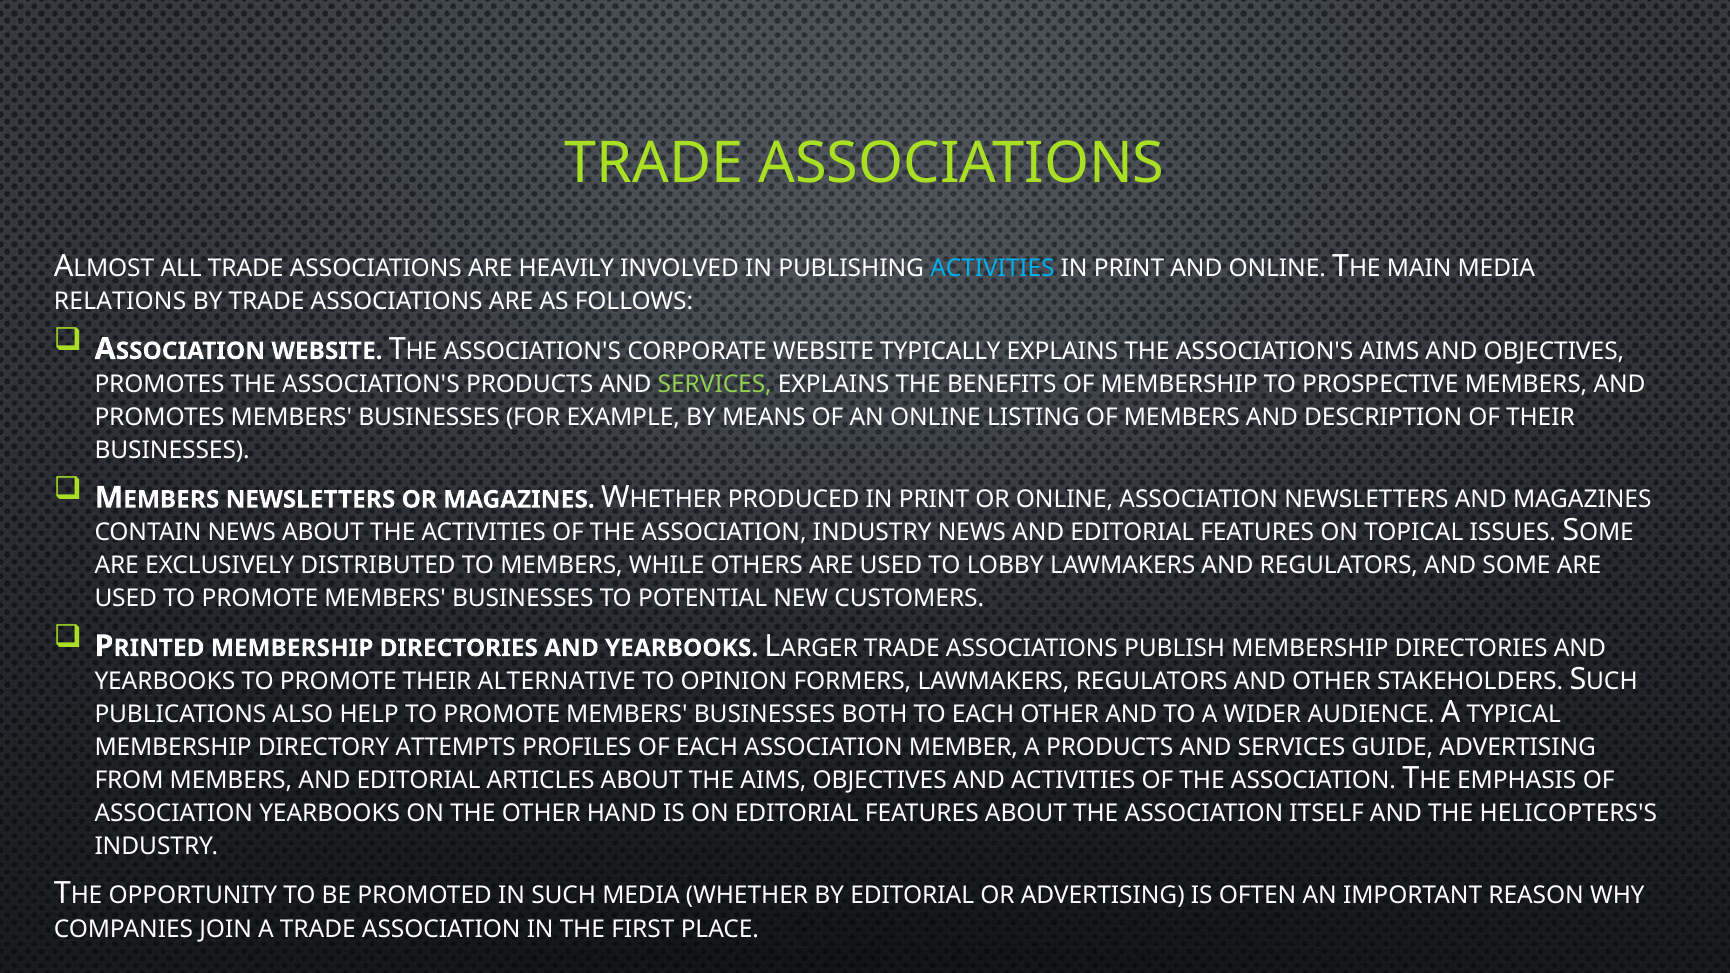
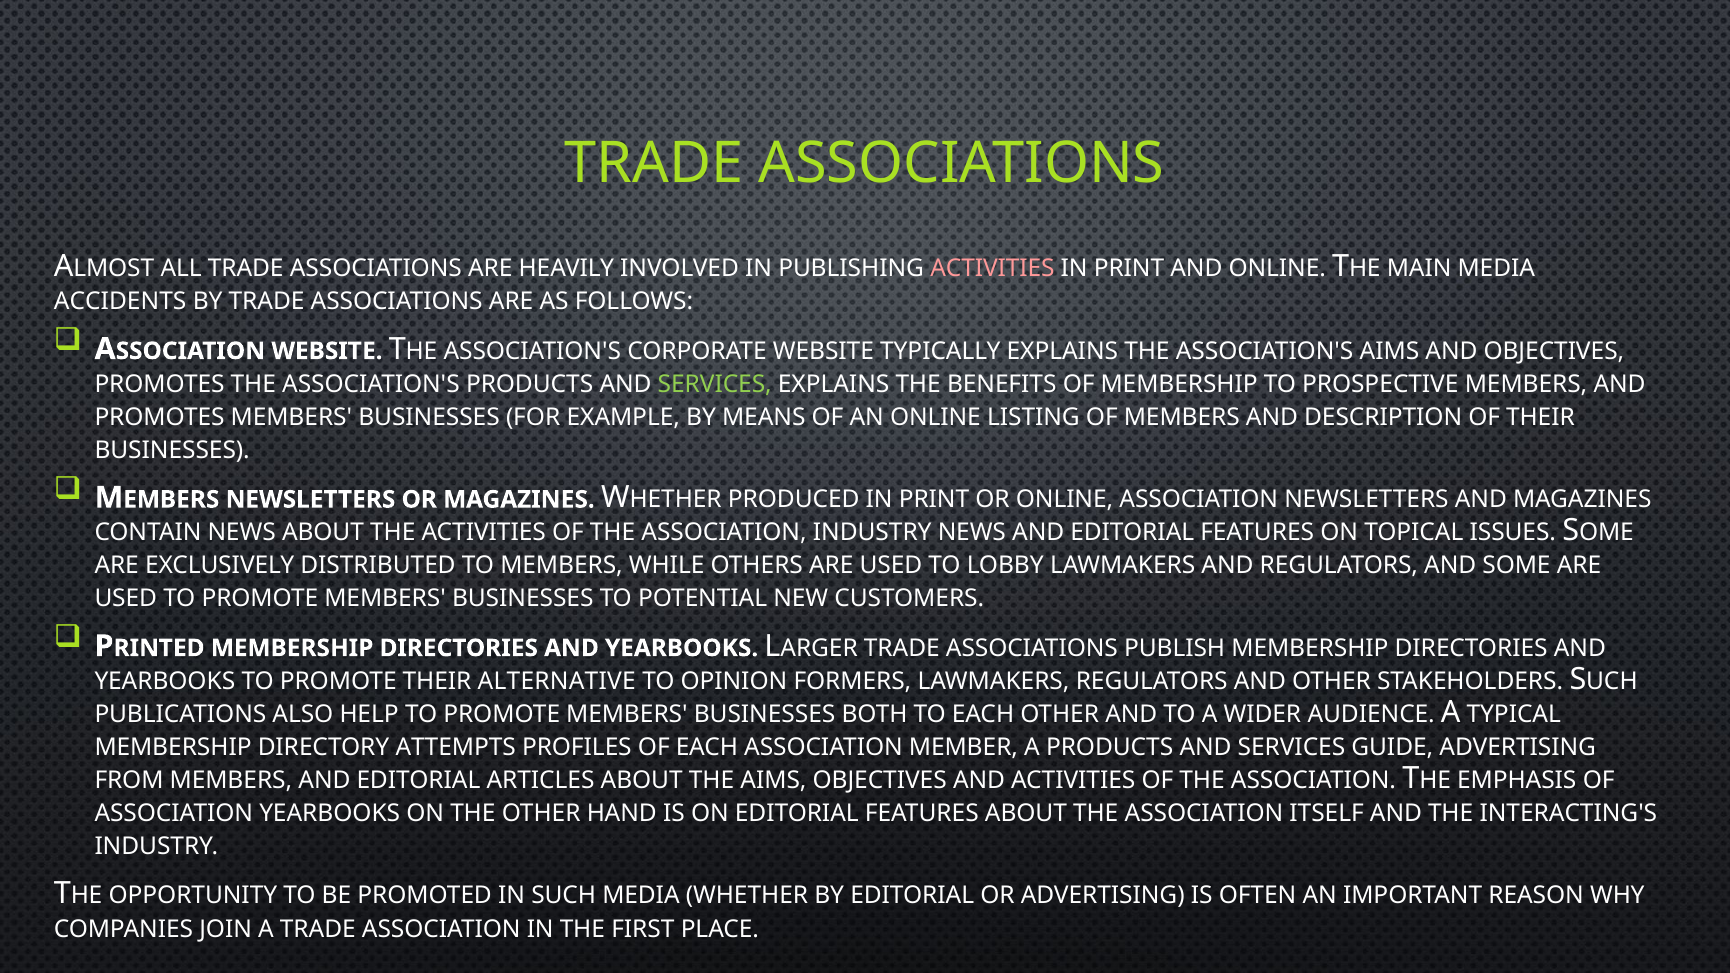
ACTIVITIES at (992, 269) colour: light blue -> pink
RELATIONS: RELATIONS -> ACCIDENTS
HELICOPTERS'S: HELICOPTERS'S -> INTERACTING'S
